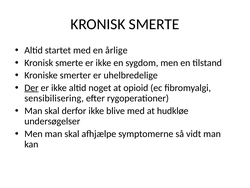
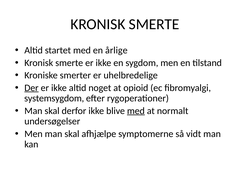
sensibilisering: sensibilisering -> systemsygdom
med at (136, 111) underline: none -> present
hudkløe: hudkløe -> normalt
